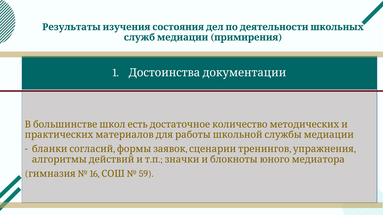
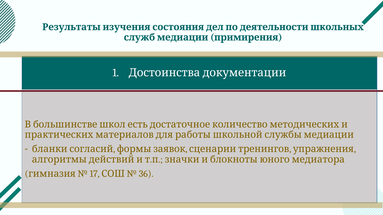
16: 16 -> 17
59: 59 -> 36
